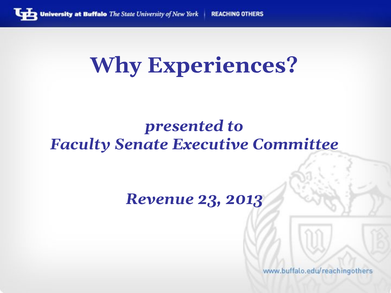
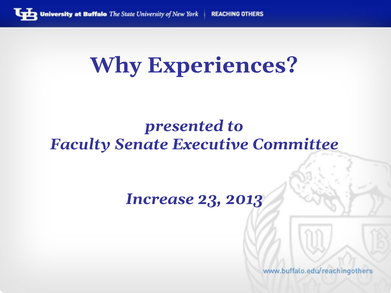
Revenue: Revenue -> Increase
